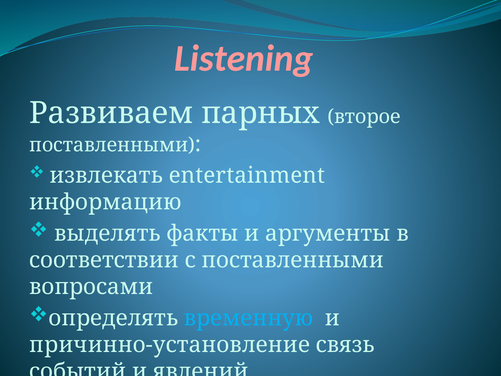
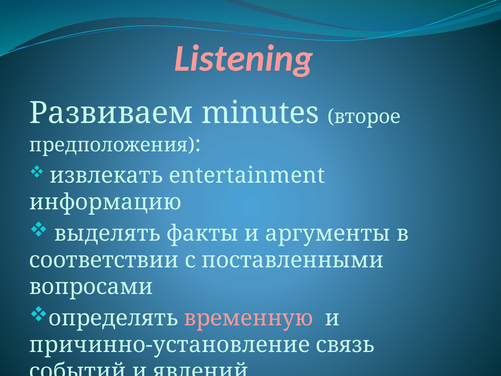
парных: парных -> minutes
поставленными at (112, 145): поставленными -> предположения
временную colour: light blue -> pink
